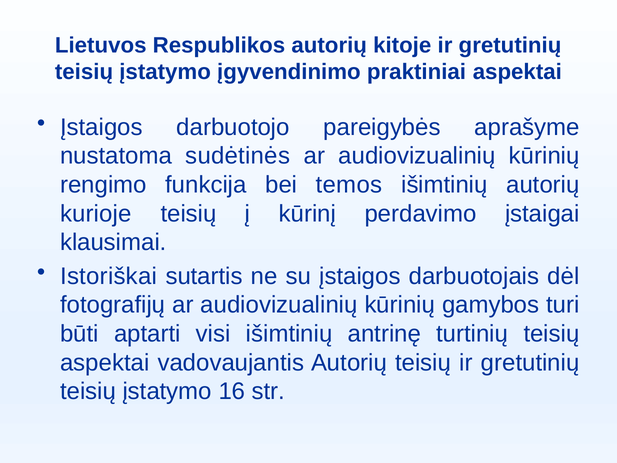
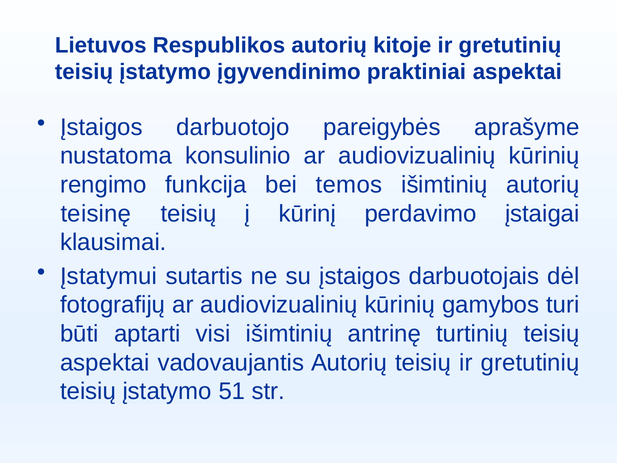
sudėtinės: sudėtinės -> konsulinio
kurioje: kurioje -> teisinę
Istoriškai: Istoriškai -> Įstatymui
16: 16 -> 51
